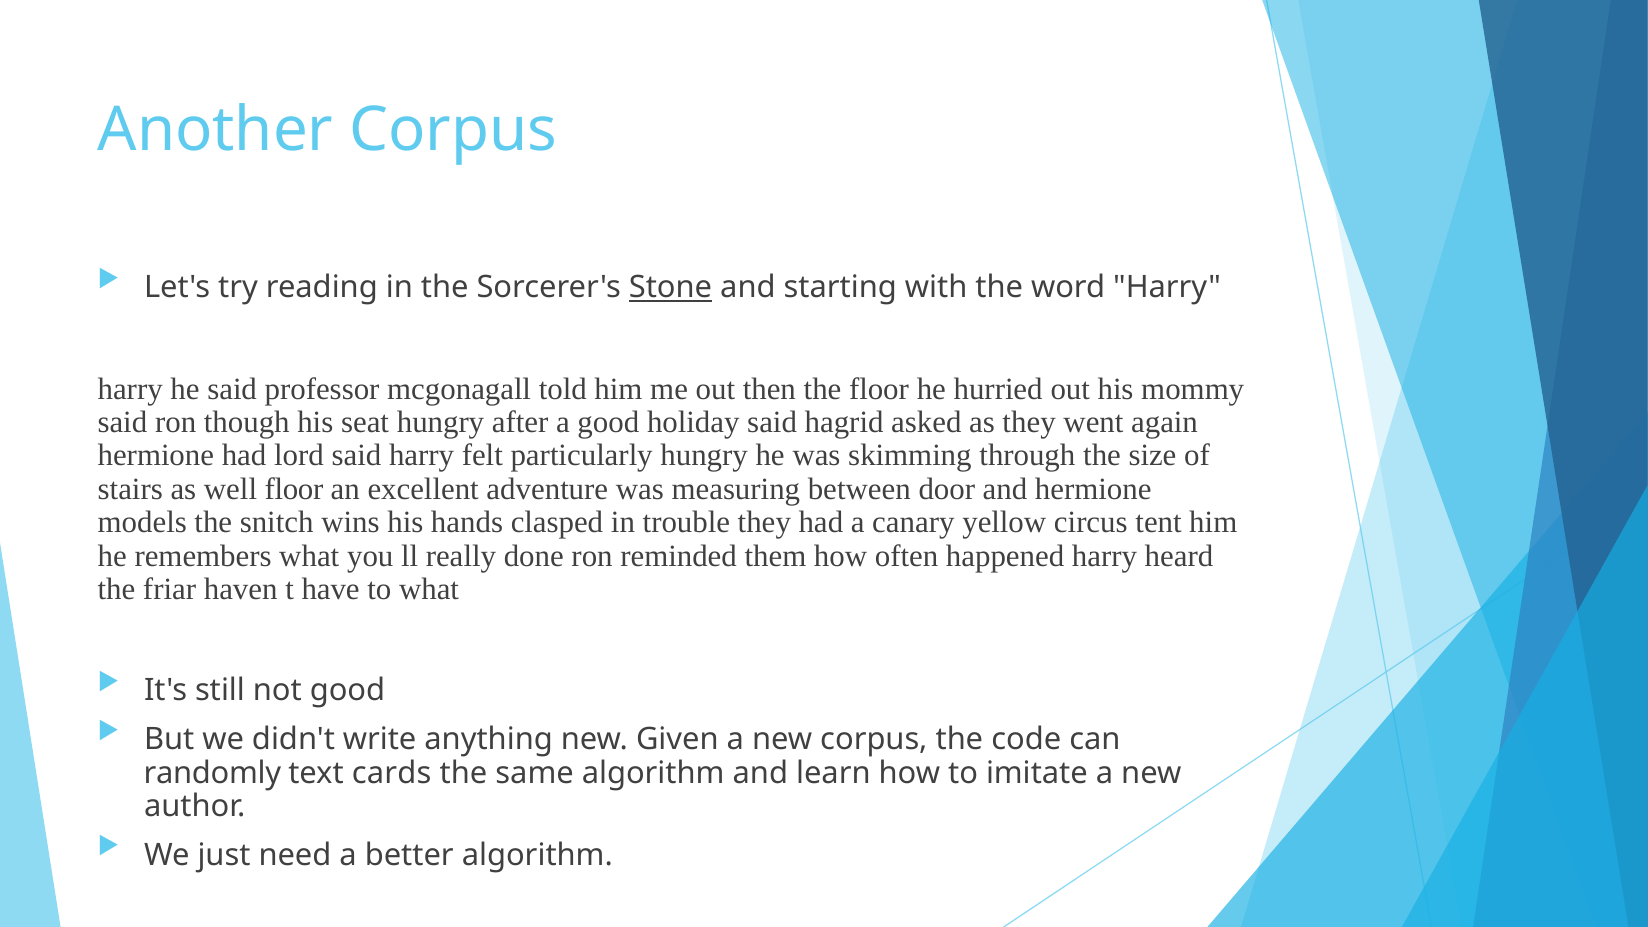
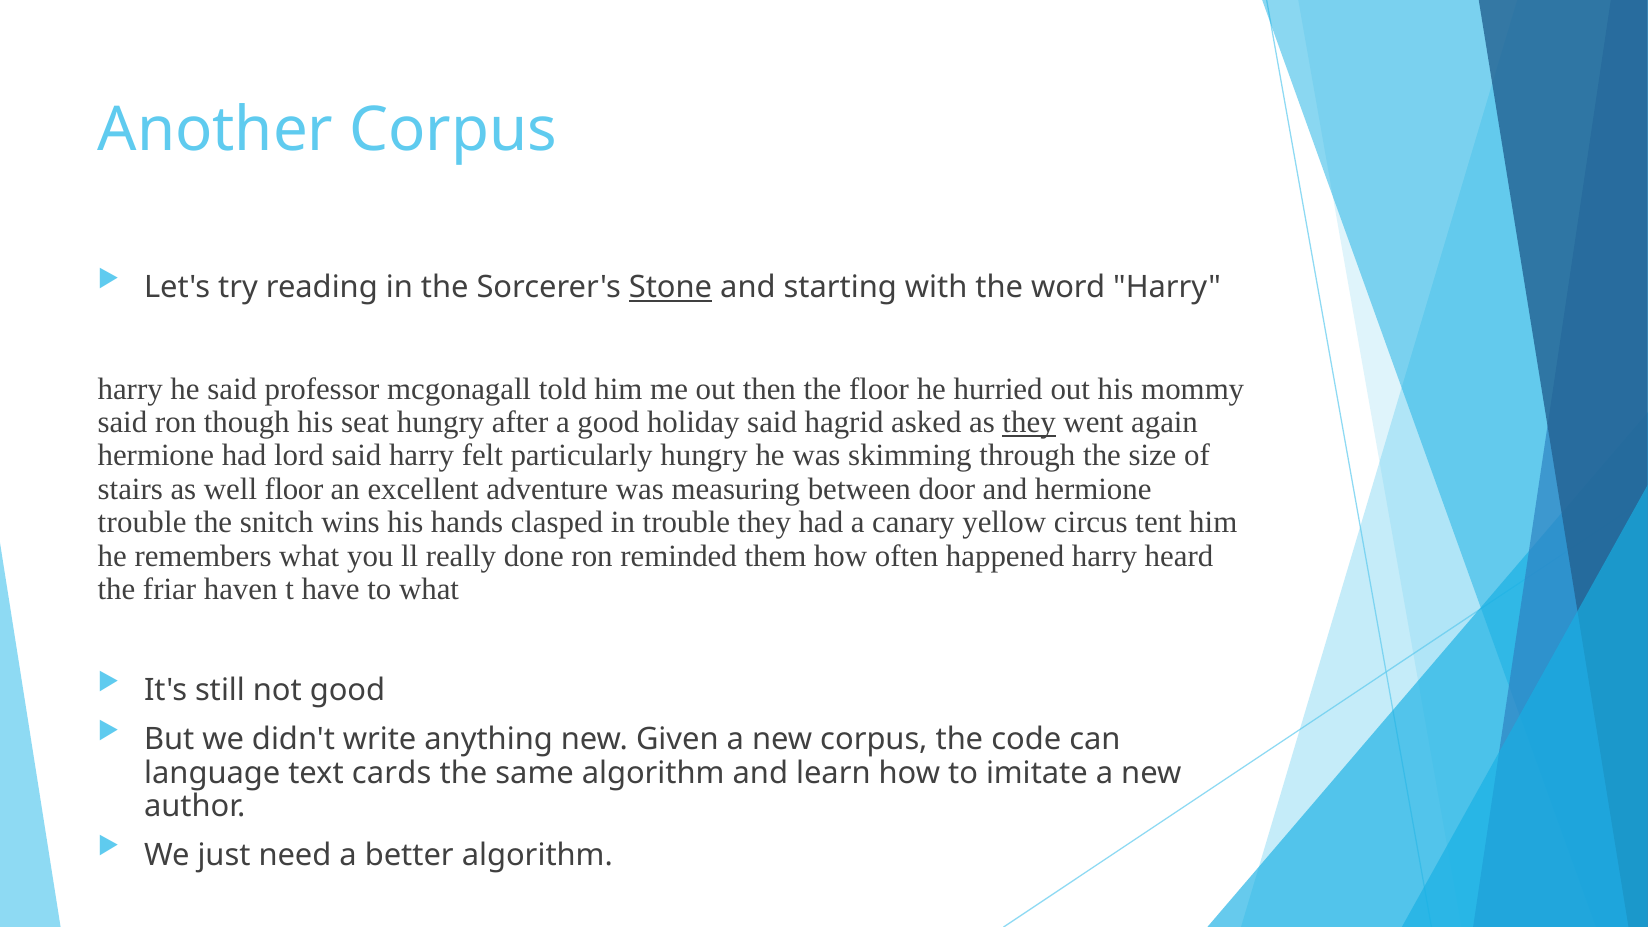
they at (1029, 422) underline: none -> present
models at (142, 523): models -> trouble
randomly: randomly -> language
